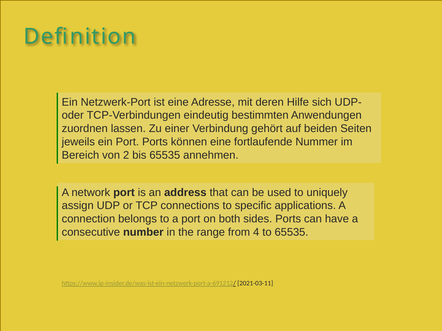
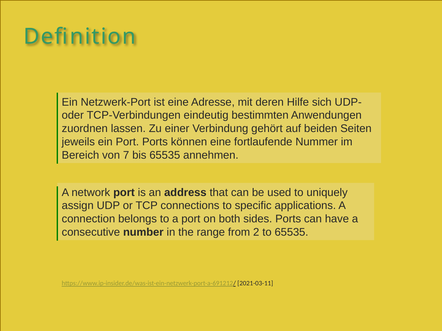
2: 2 -> 7
4: 4 -> 2
